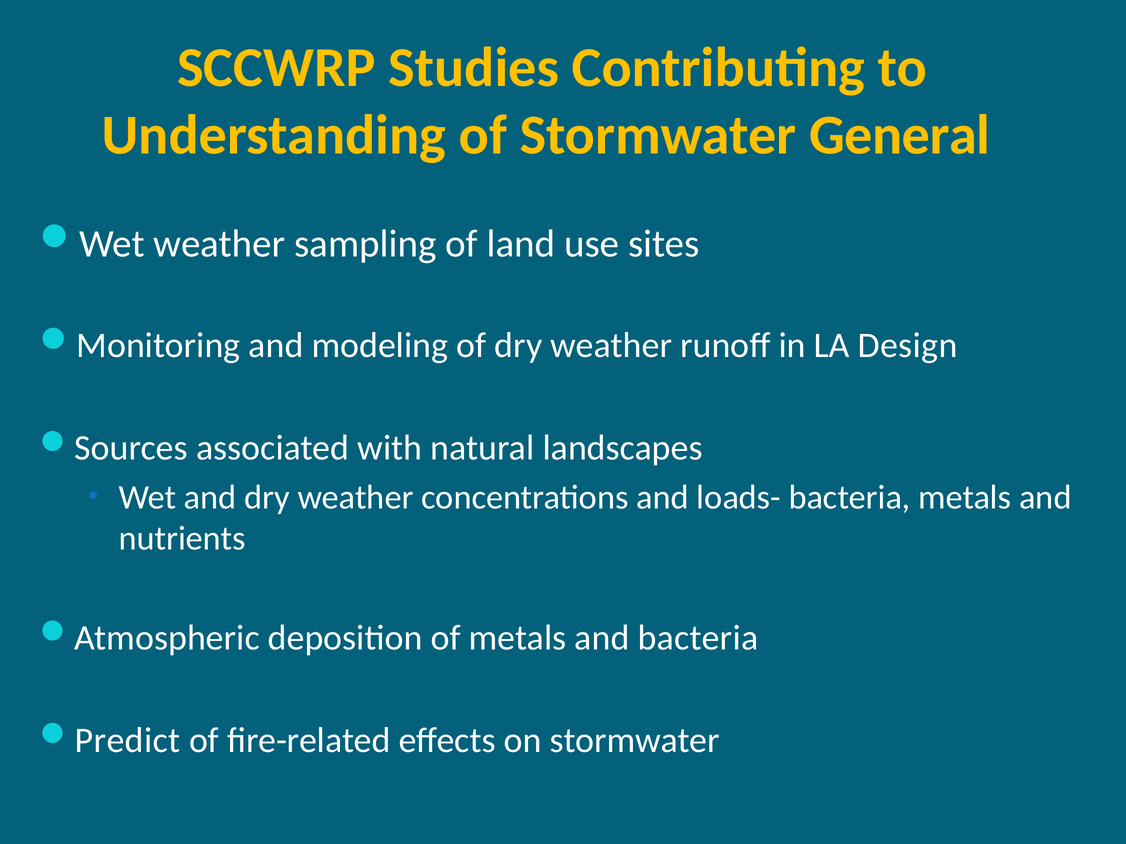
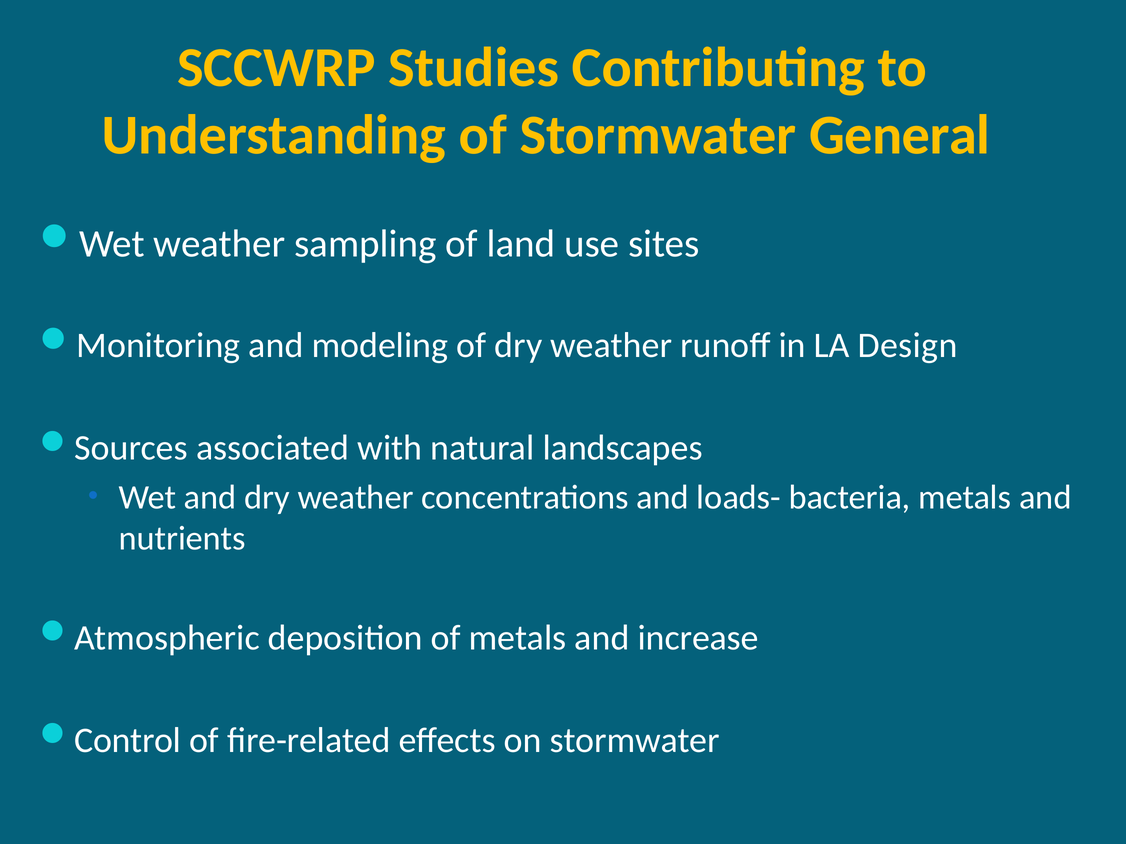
and bacteria: bacteria -> increase
Predict: Predict -> Control
